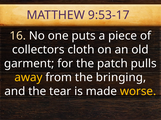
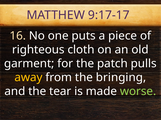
9:53-17: 9:53-17 -> 9:17-17
collectors: collectors -> righteous
worse colour: yellow -> light green
